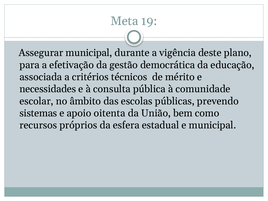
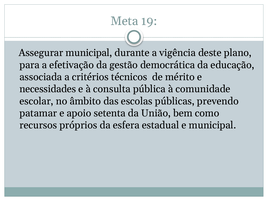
sistemas: sistemas -> patamar
oitenta: oitenta -> setenta
